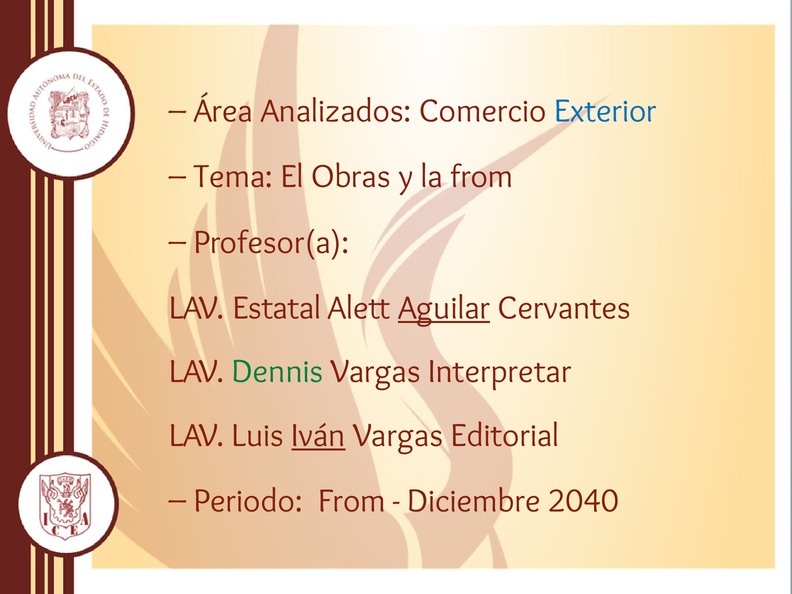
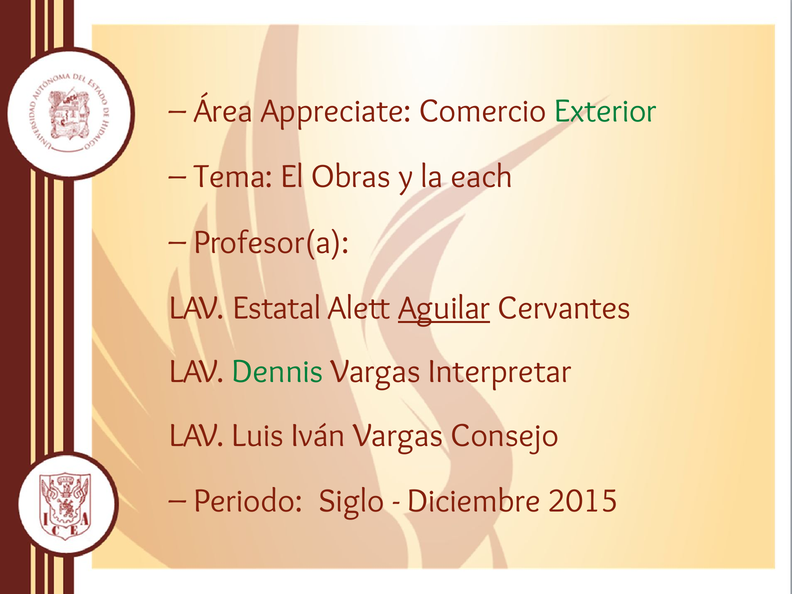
Analizados: Analizados -> Appreciate
Exterior colour: blue -> green
la from: from -> each
Iván underline: present -> none
Editorial: Editorial -> Consejo
Periodo From: From -> Siglo
2040: 2040 -> 2015
